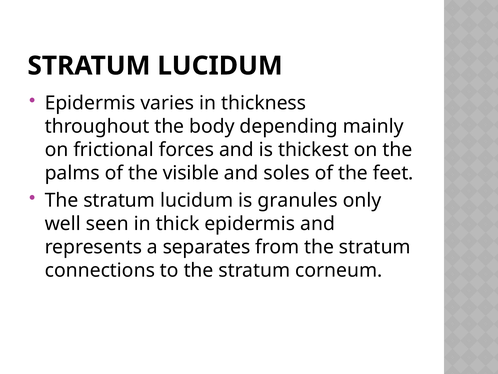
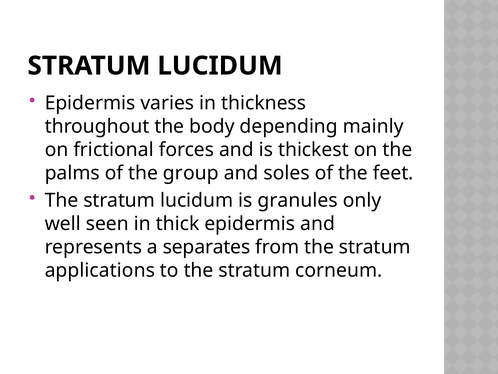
visible: visible -> group
connections: connections -> applications
